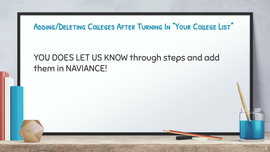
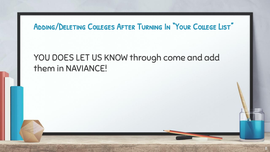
steps: steps -> come
